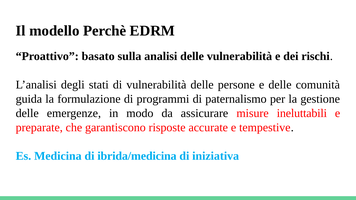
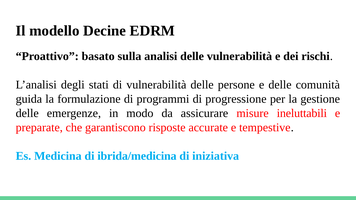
Perchè: Perchè -> Decine
paternalismo: paternalismo -> progressione
